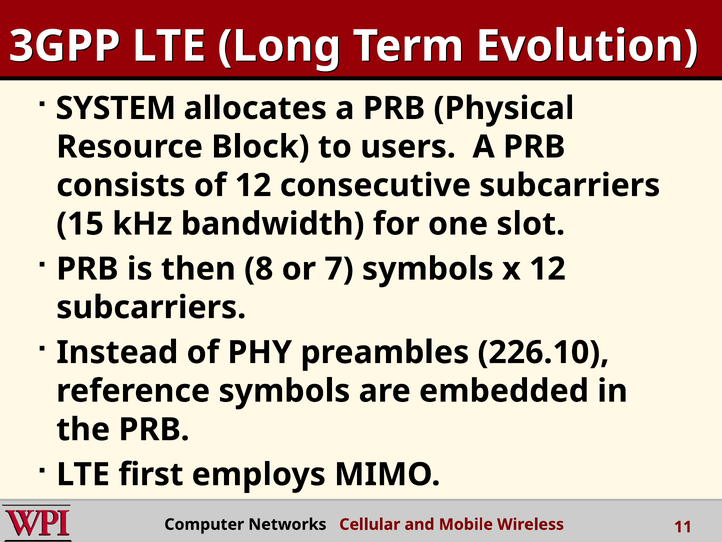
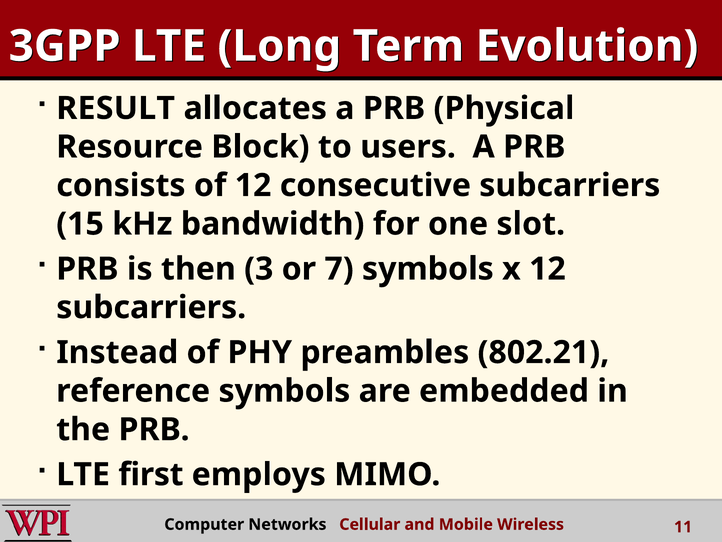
SYSTEM: SYSTEM -> RESULT
8: 8 -> 3
226.10: 226.10 -> 802.21
